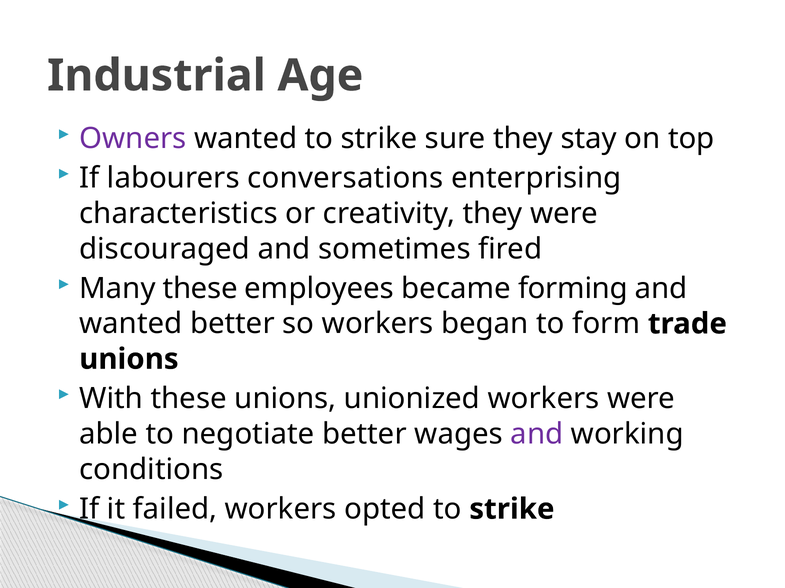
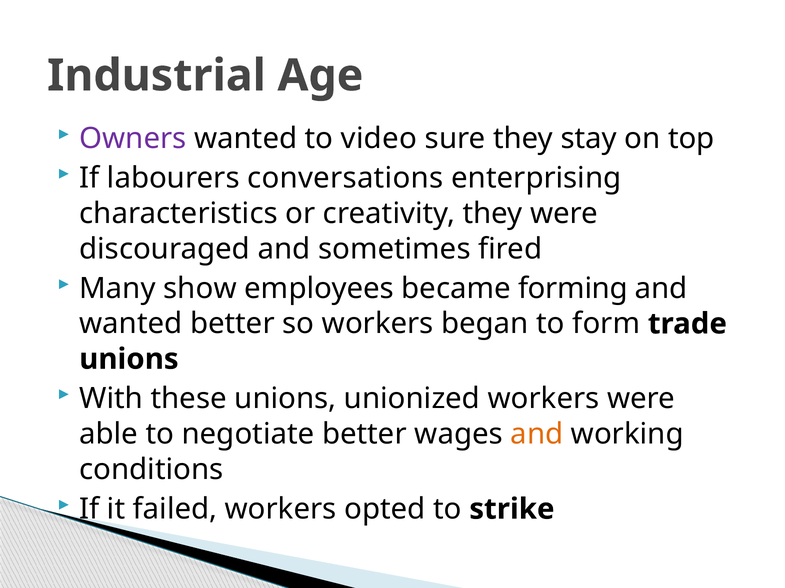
wanted to strike: strike -> video
Many these: these -> show
and at (537, 435) colour: purple -> orange
